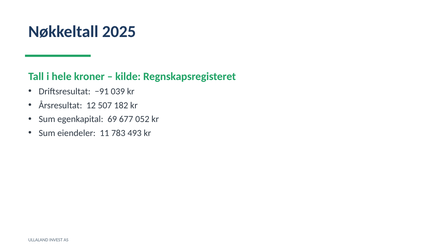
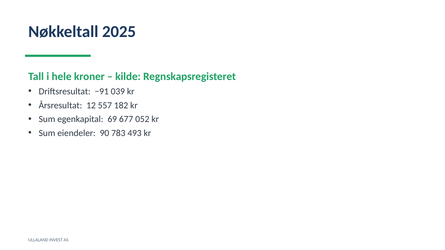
507: 507 -> 557
11: 11 -> 90
